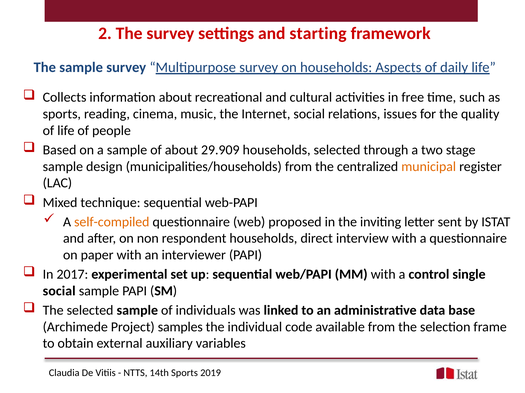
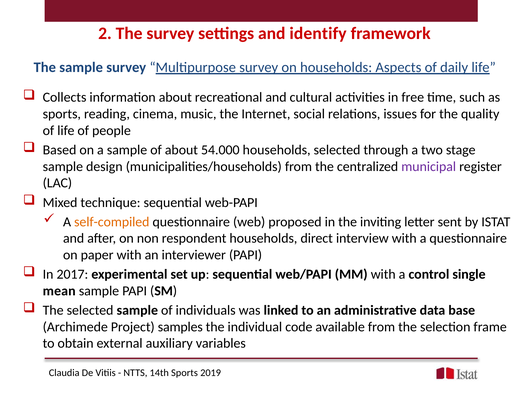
starting: starting -> identify
29.909: 29.909 -> 54.000
municipal colour: orange -> purple
social at (59, 291): social -> mean
